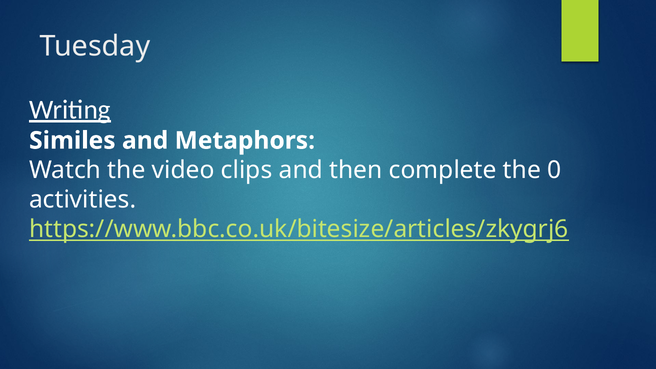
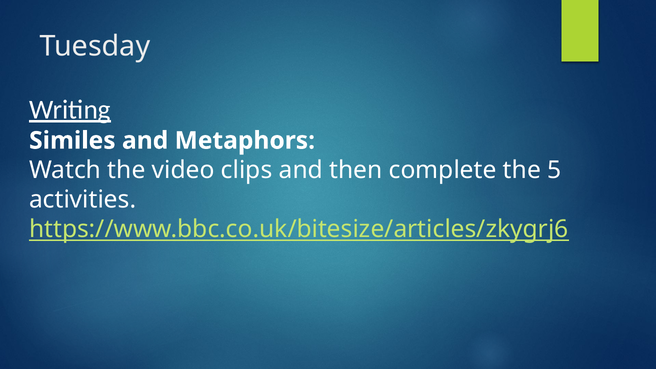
0: 0 -> 5
